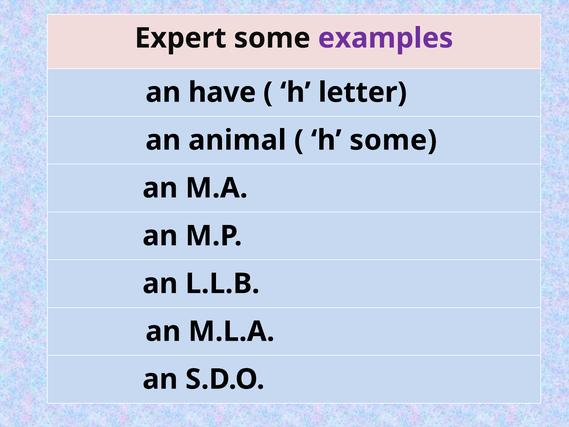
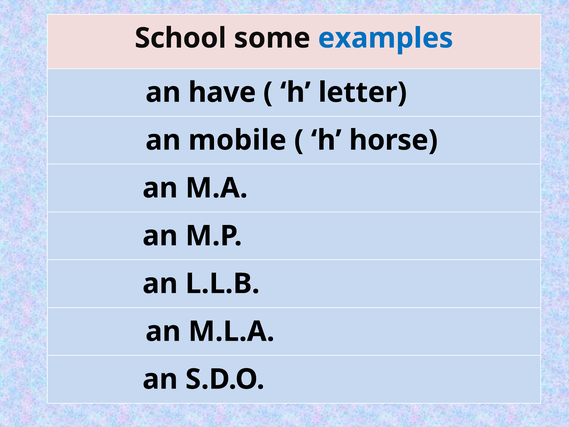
Expert: Expert -> School
examples colour: purple -> blue
animal: animal -> mobile
h some: some -> horse
